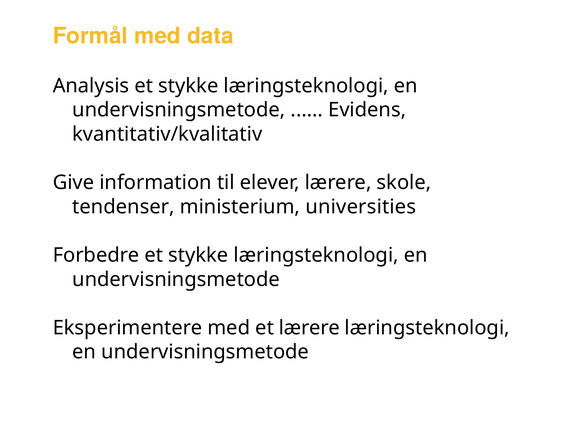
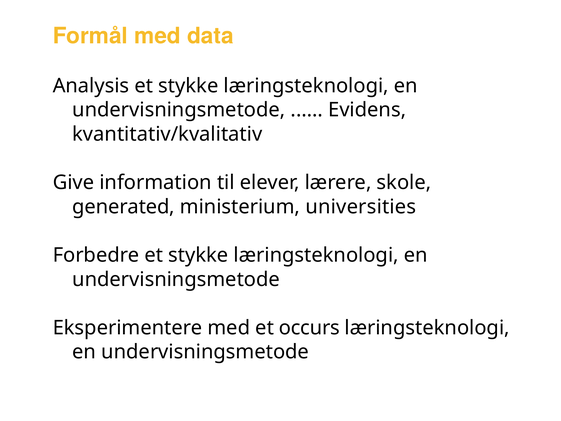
tendenser: tendenser -> generated
et lærere: lærere -> occurs
